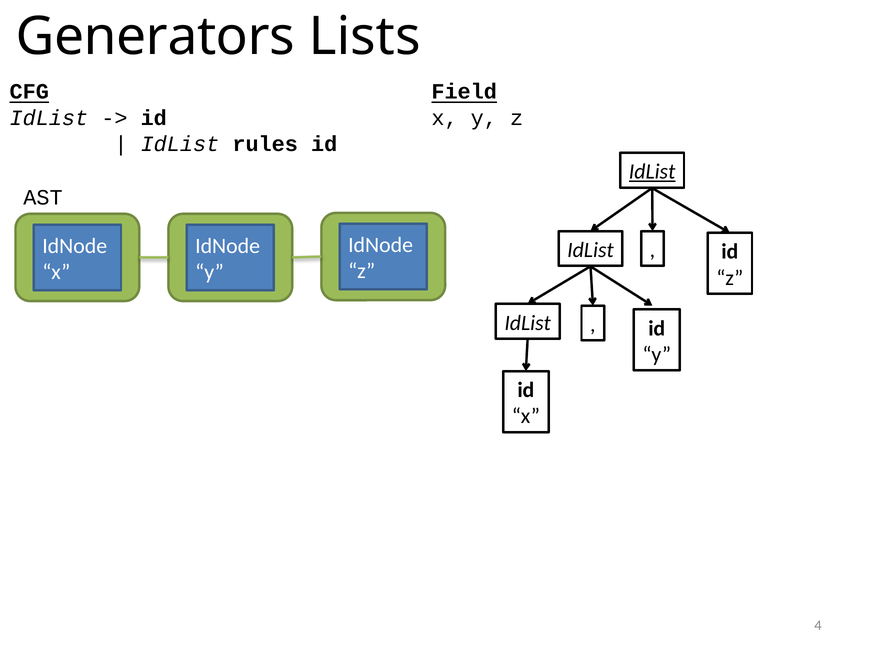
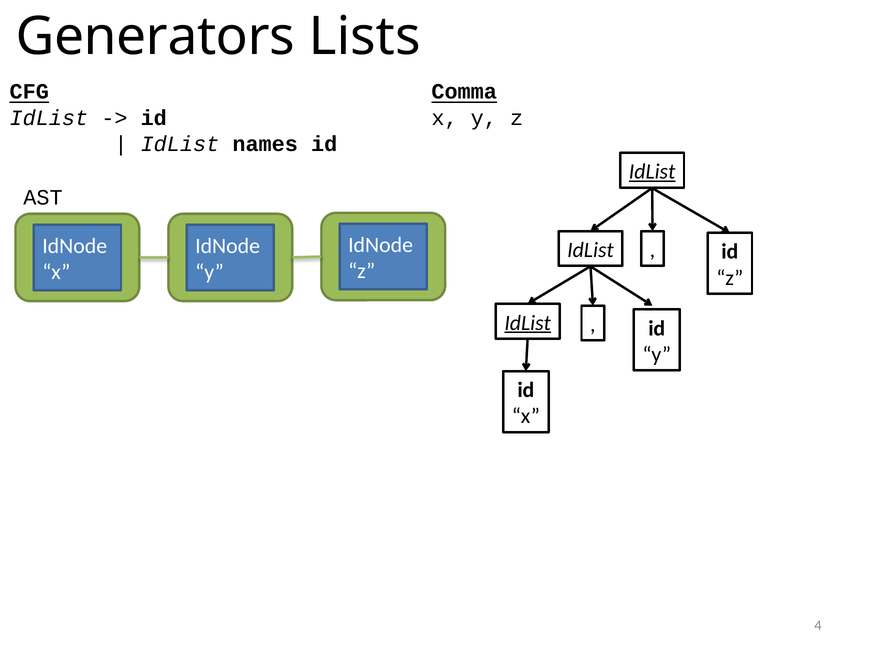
Field: Field -> Comma
rules: rules -> names
IdList at (528, 323) underline: none -> present
